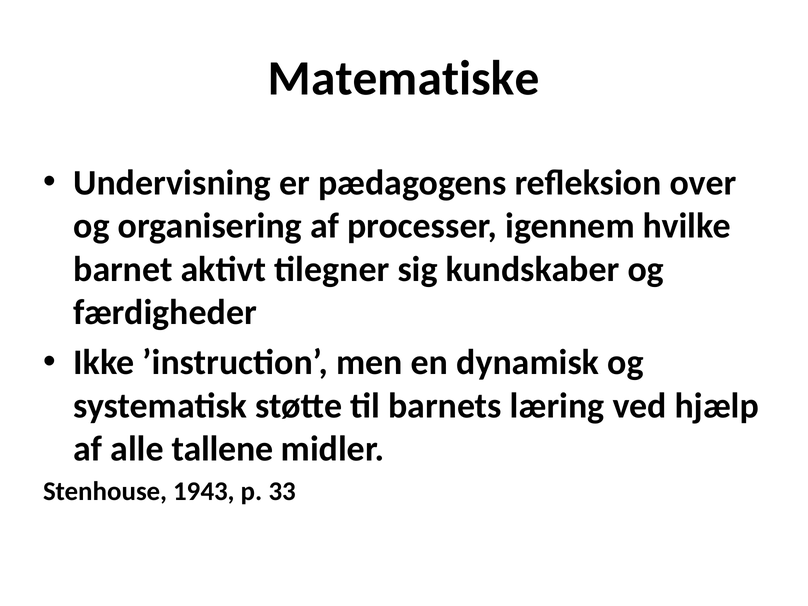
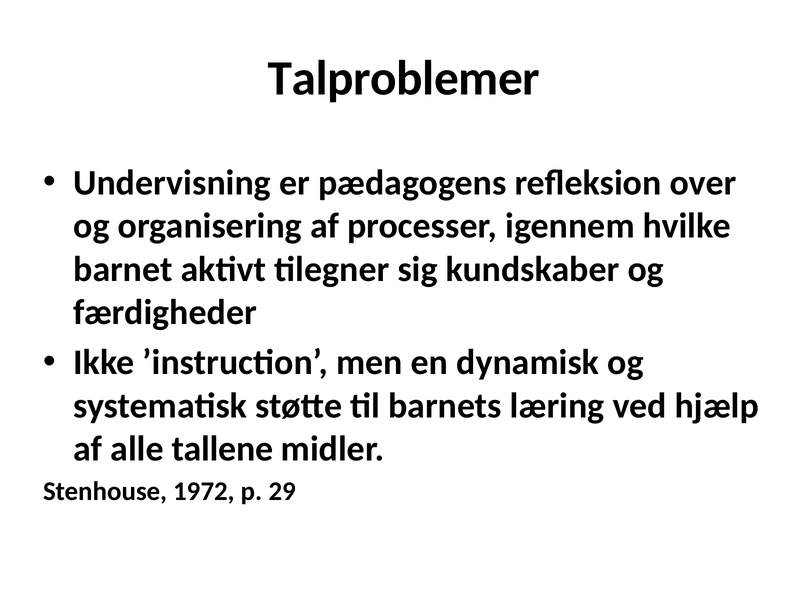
Matematiske: Matematiske -> Talproblemer
1943: 1943 -> 1972
33: 33 -> 29
